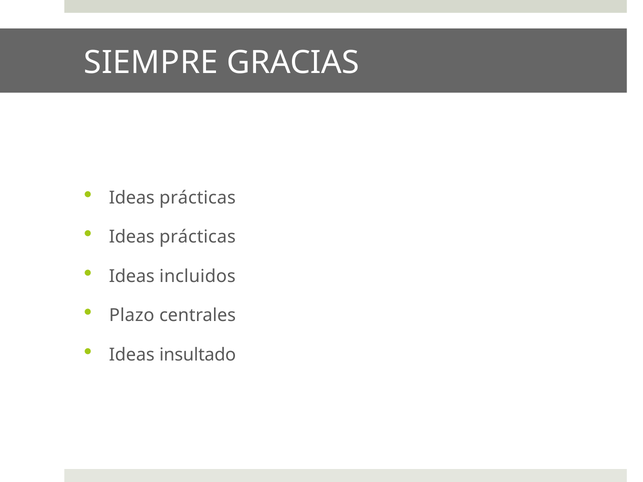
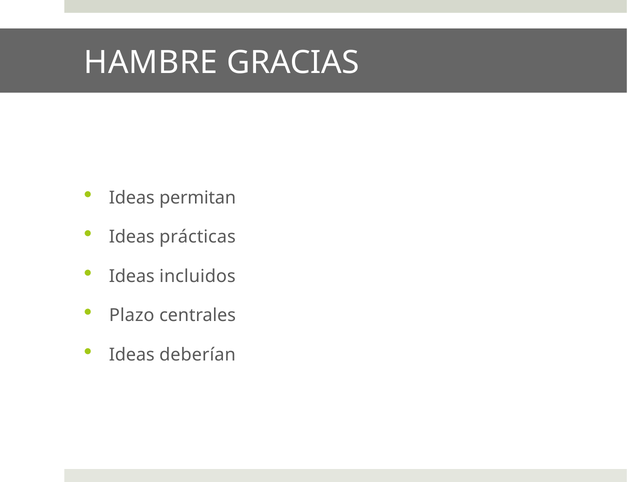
SIEMPRE: SIEMPRE -> HAMBRE
prácticas at (198, 198): prácticas -> permitan
insultado: insultado -> deberían
